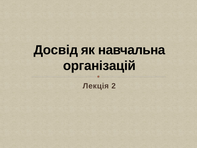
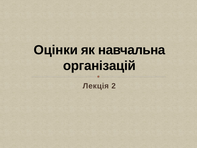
Досвід: Досвід -> Оцінки
